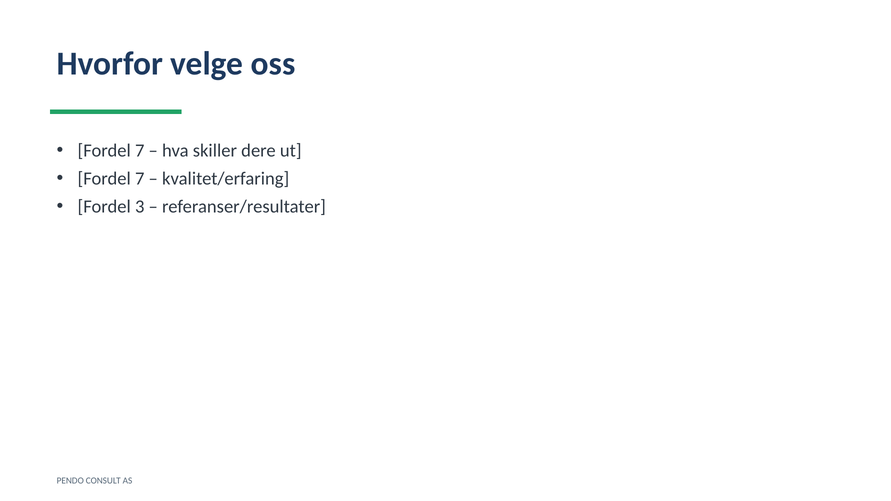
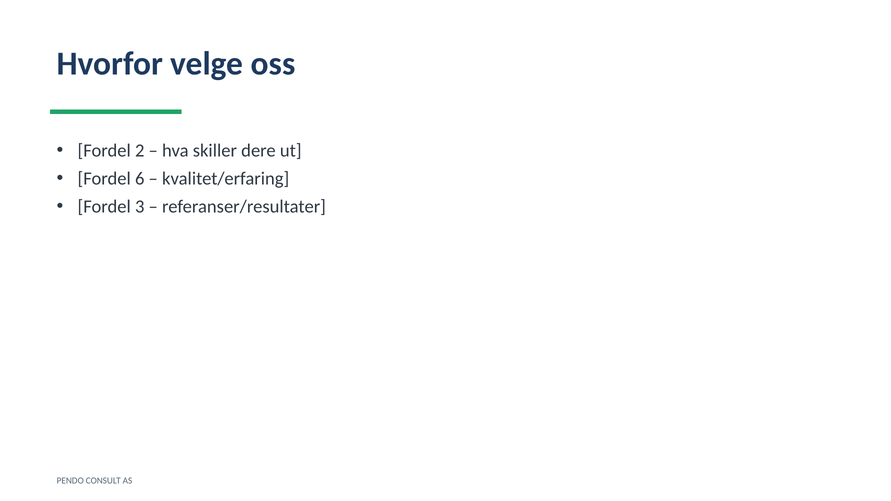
7 at (140, 151): 7 -> 2
7 at (140, 179): 7 -> 6
